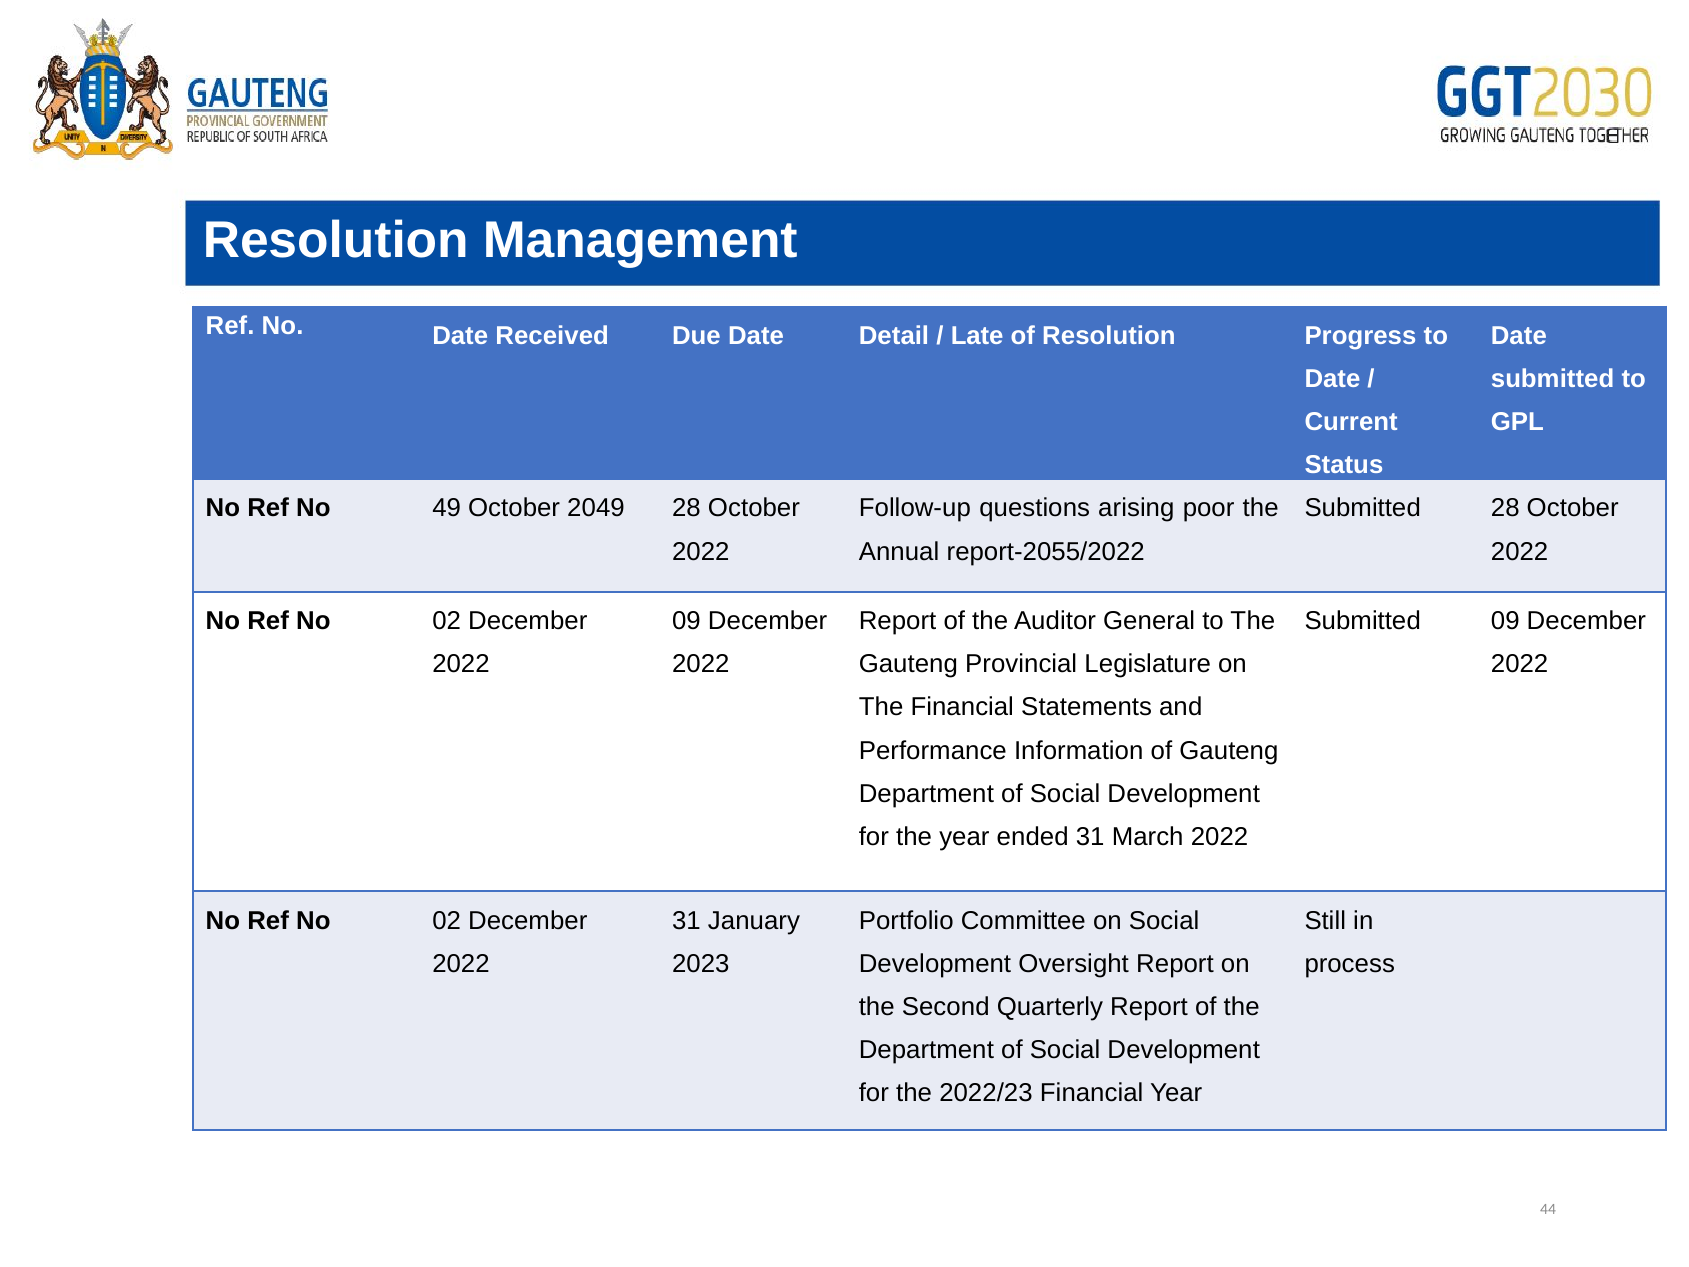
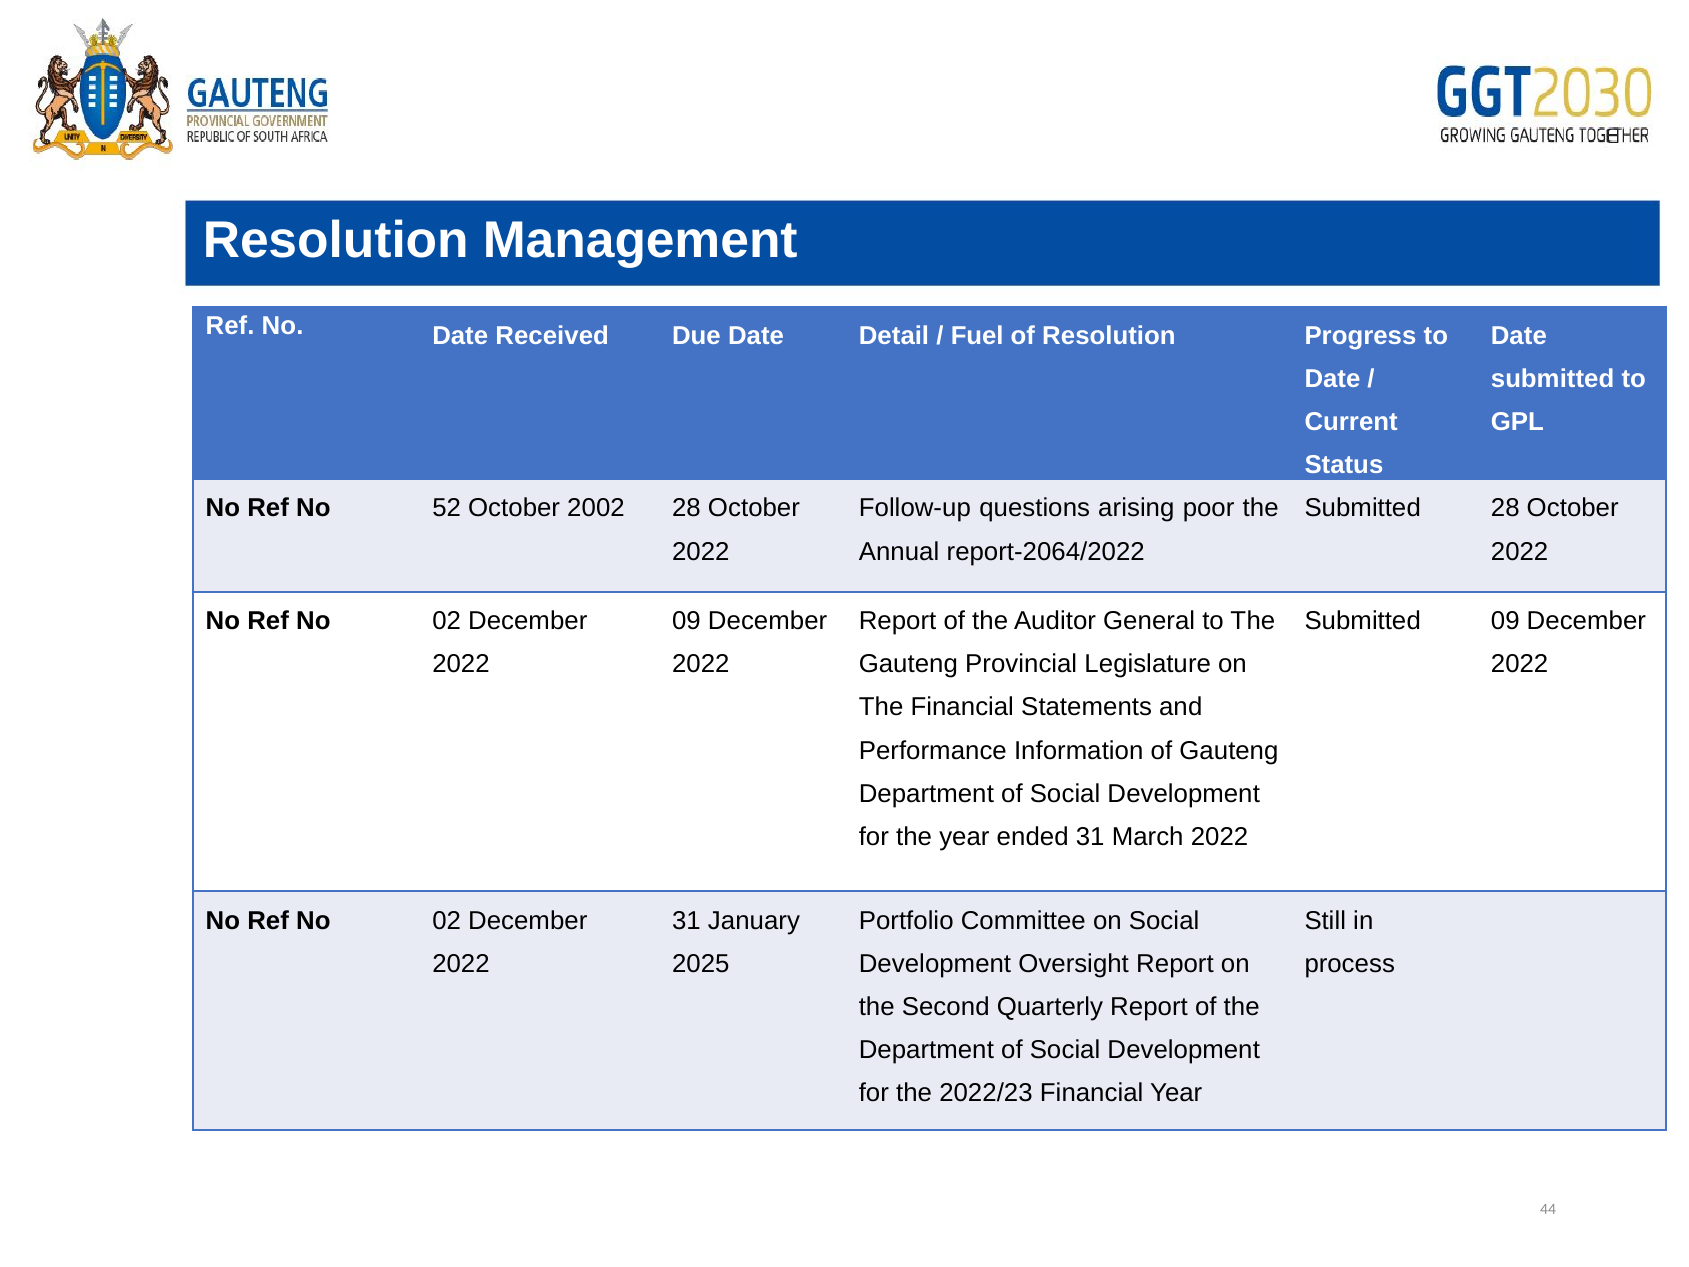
Late: Late -> Fuel
49: 49 -> 52
2049: 2049 -> 2002
report-2055/2022: report-2055/2022 -> report-2064/2022
2023: 2023 -> 2025
